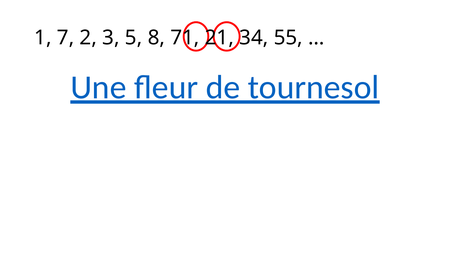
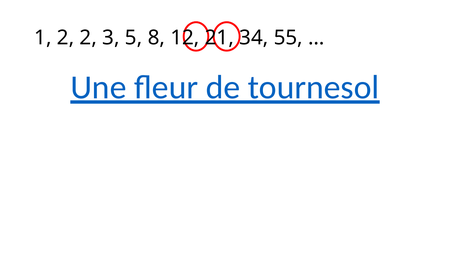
1 7: 7 -> 2
71: 71 -> 12
